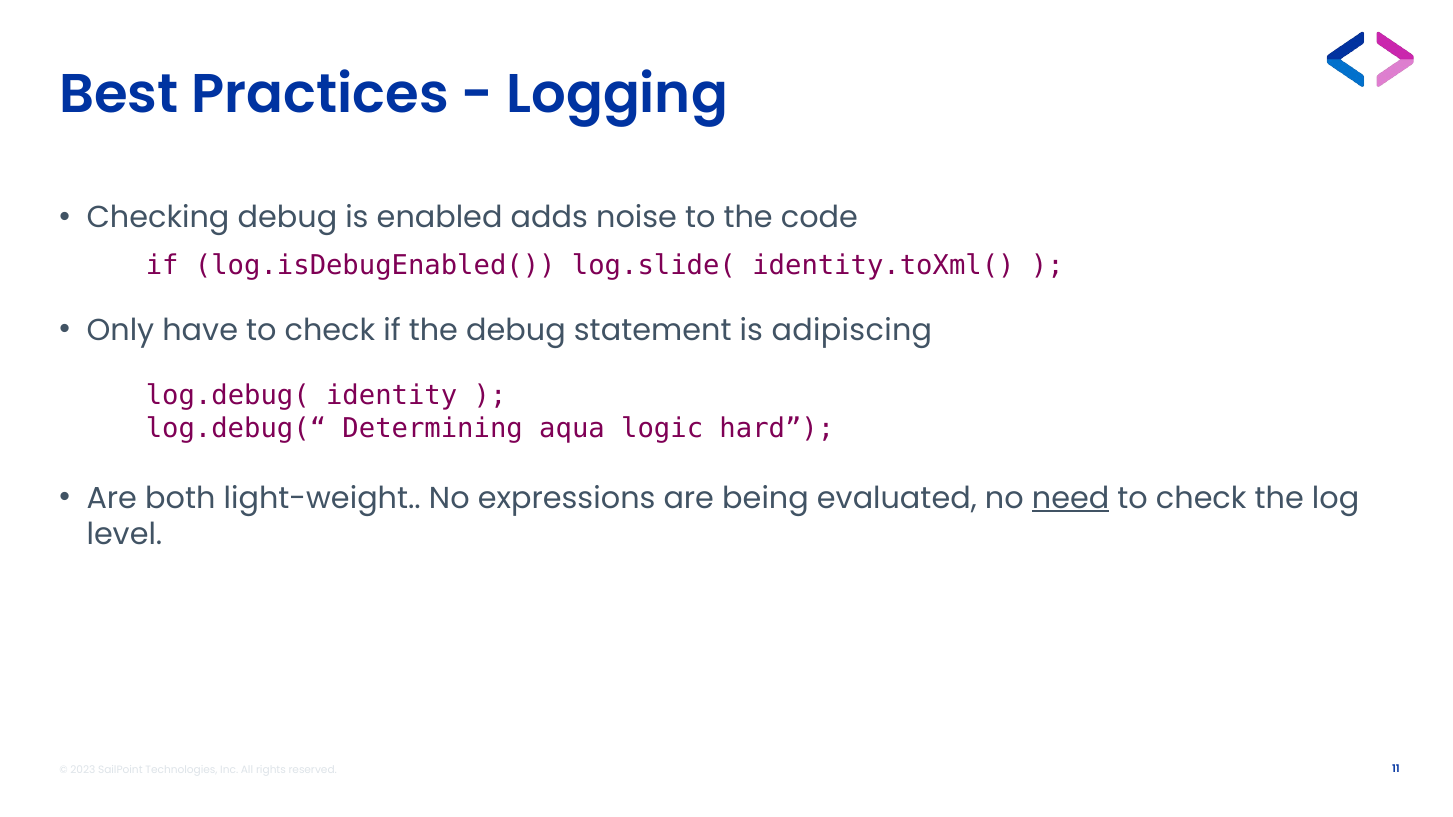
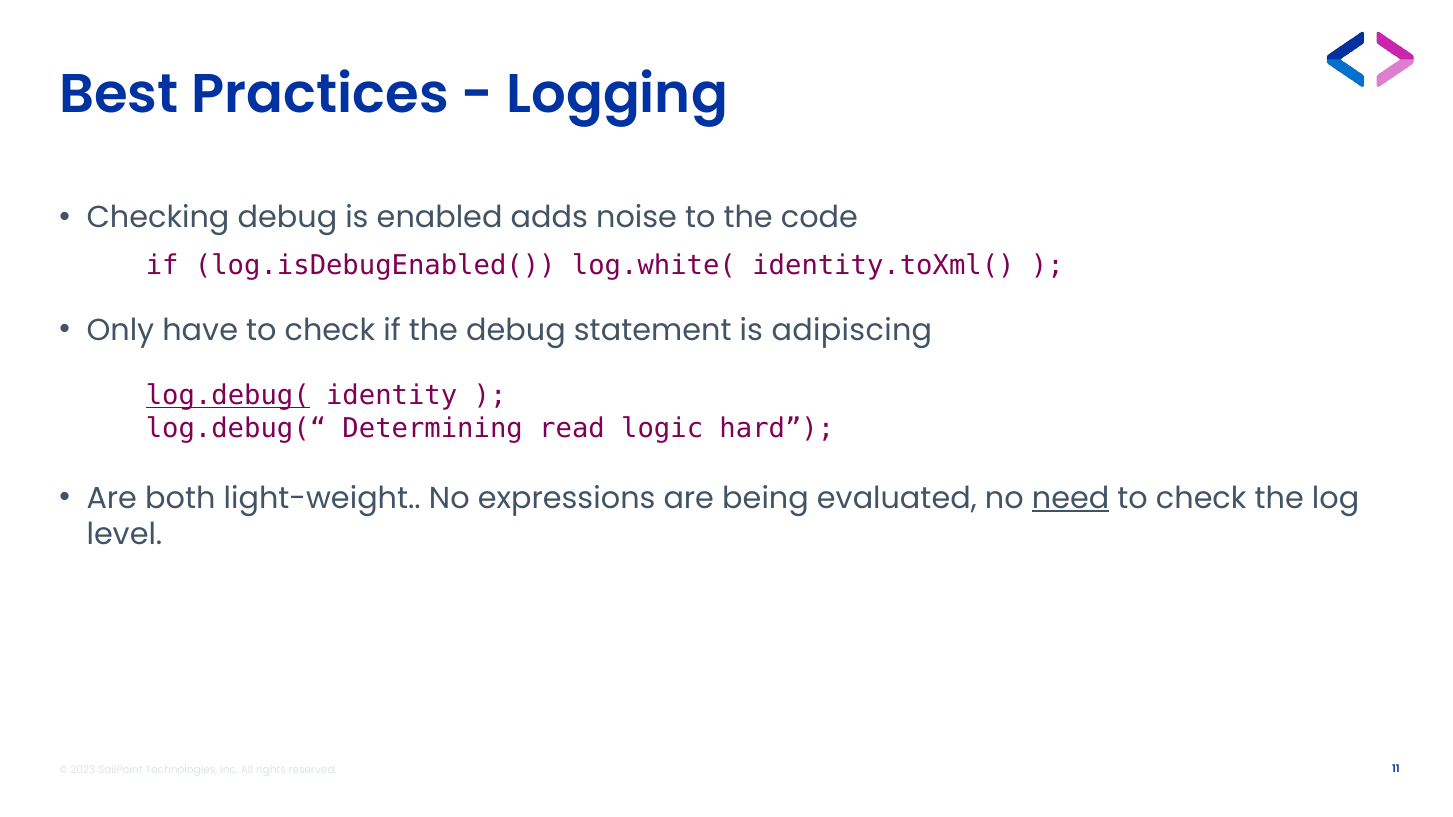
log.slide(: log.slide( -> log.white(
log.debug( underline: none -> present
aqua: aqua -> read
